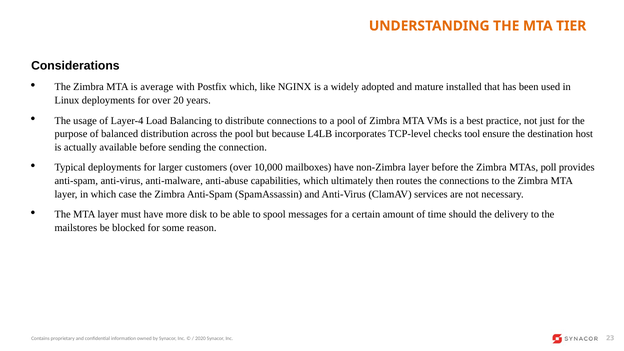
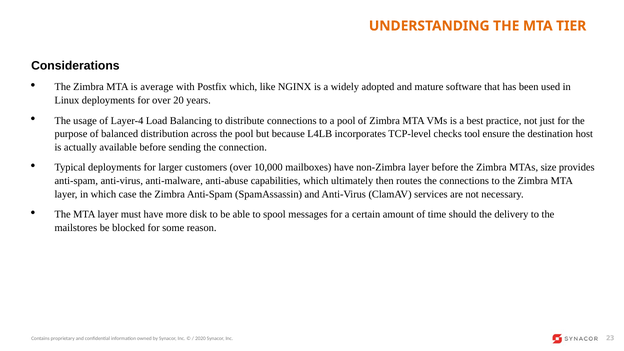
installed: installed -> software
poll: poll -> size
